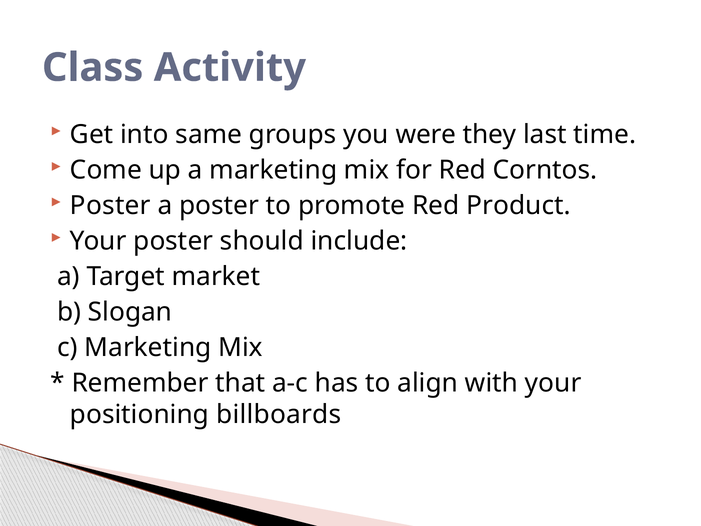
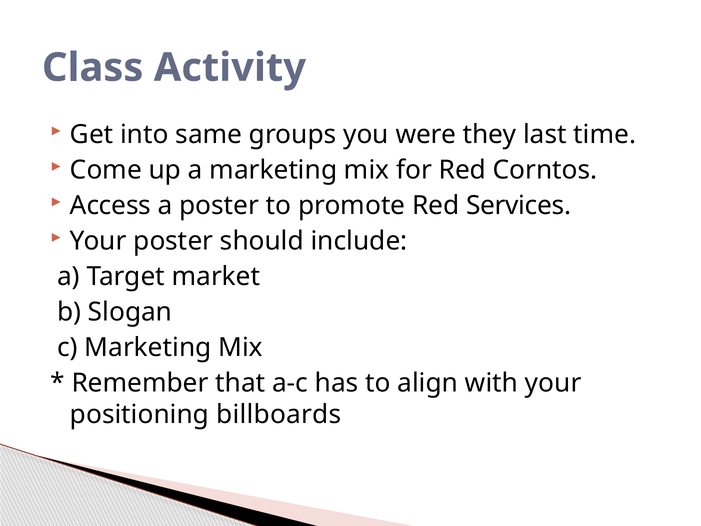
Poster at (110, 206): Poster -> Access
Product: Product -> Services
